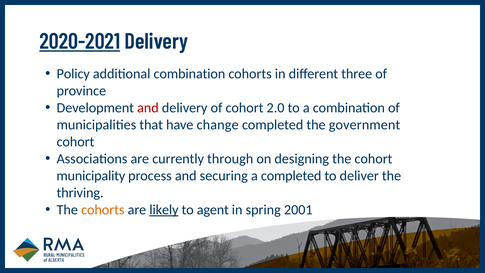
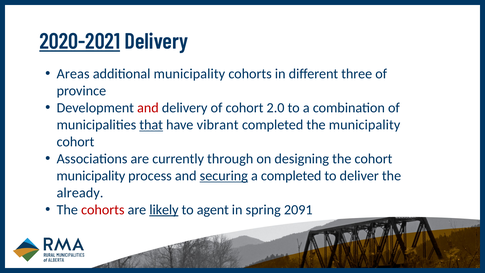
Policy: Policy -> Areas
additional combination: combination -> municipality
that underline: none -> present
change: change -> vibrant
the government: government -> municipality
securing underline: none -> present
thriving: thriving -> already
cohorts at (103, 210) colour: orange -> red
2001: 2001 -> 2091
